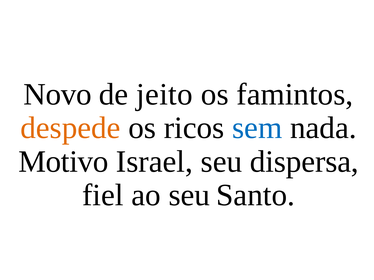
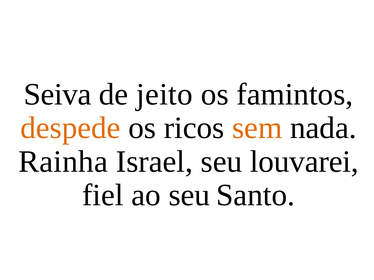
Novo: Novo -> Seiva
sem colour: blue -> orange
Motivo: Motivo -> Rainha
dispersa: dispersa -> louvarei
